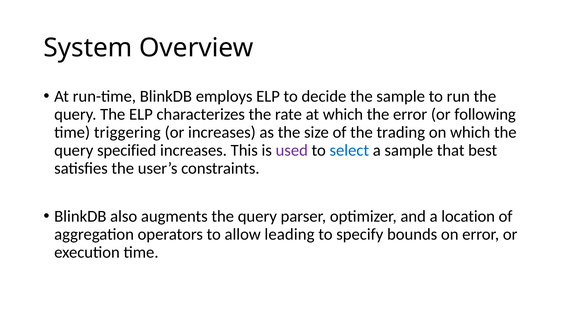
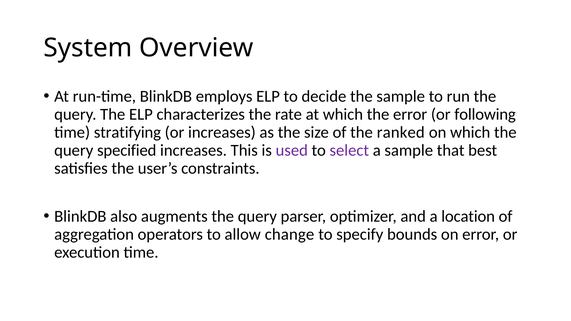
triggering: triggering -> stratifying
trading: trading -> ranked
select colour: blue -> purple
leading: leading -> change
